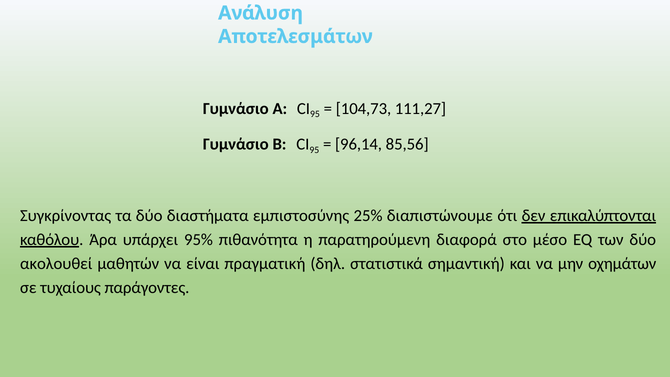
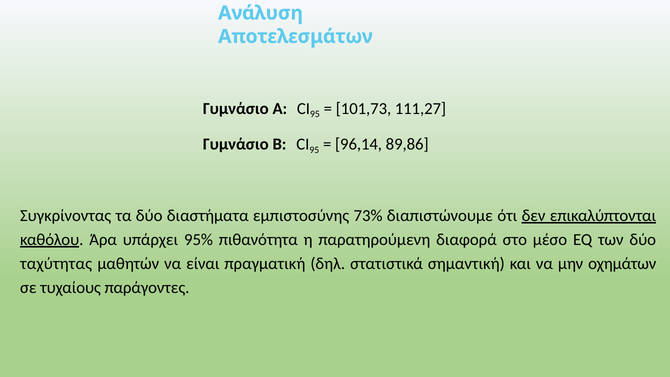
104,73: 104,73 -> 101,73
85,56: 85,56 -> 89,86
25%: 25% -> 73%
ακολουθεί: ακολουθεί -> ταχύτητας
